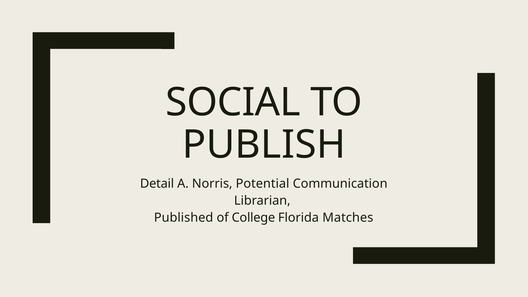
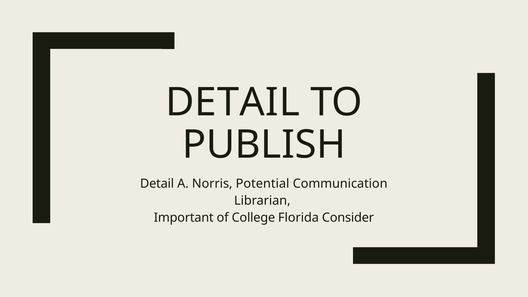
SOCIAL at (233, 102): SOCIAL -> DETAIL
Published: Published -> Important
Matches: Matches -> Consider
